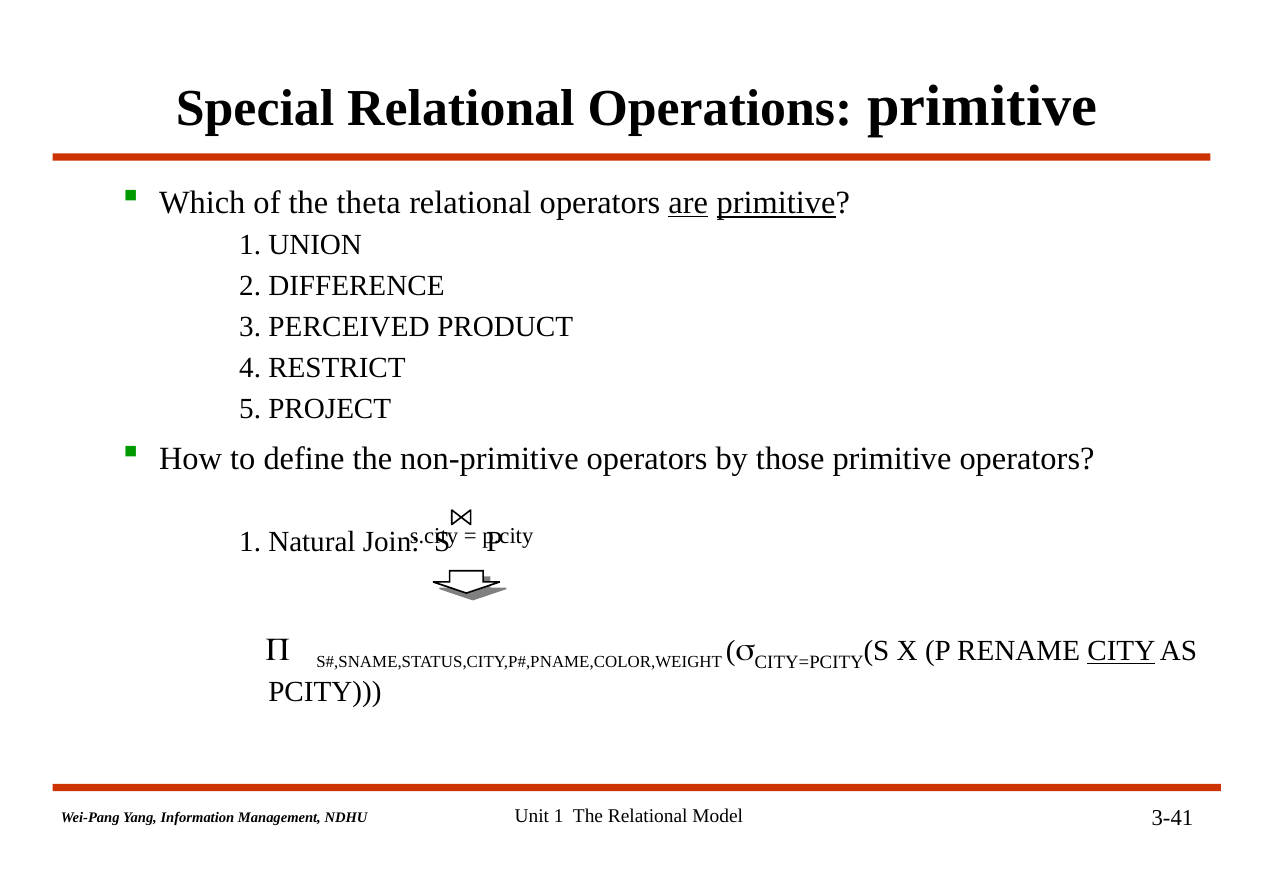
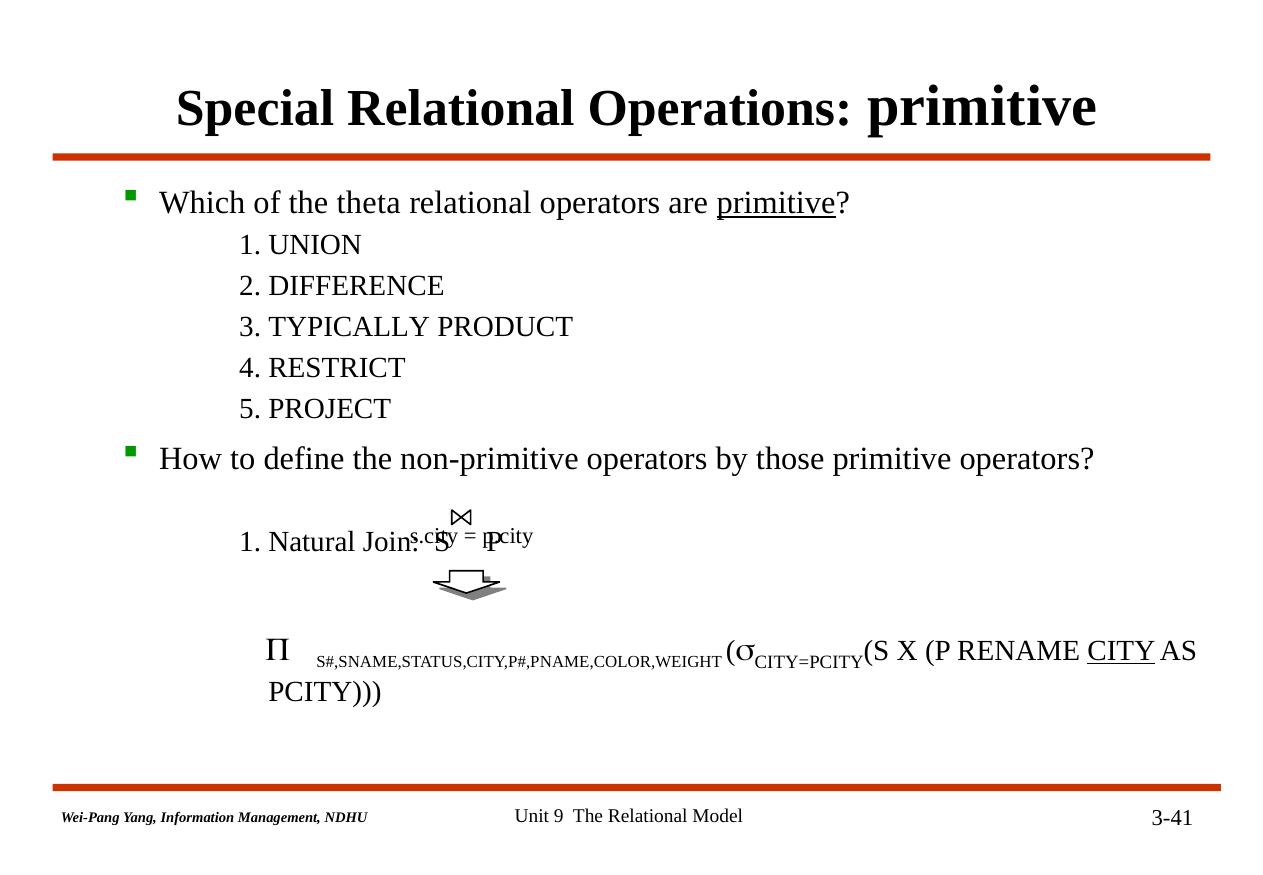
are underline: present -> none
PERCEIVED: PERCEIVED -> TYPICALLY
Unit 1: 1 -> 9
